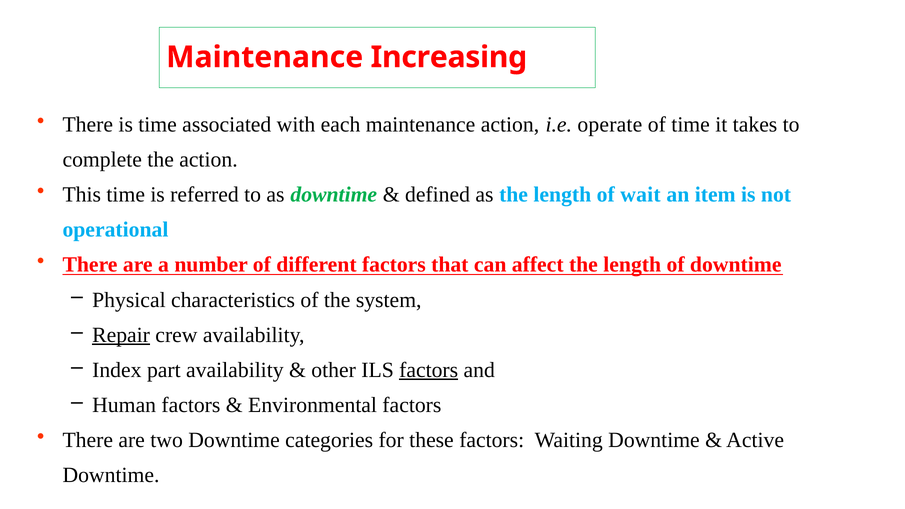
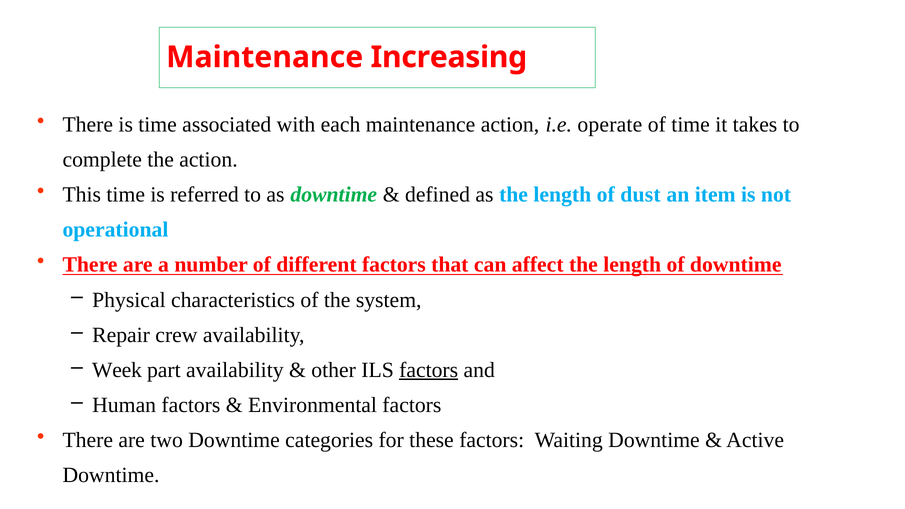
wait: wait -> dust
Repair underline: present -> none
Index: Index -> Week
